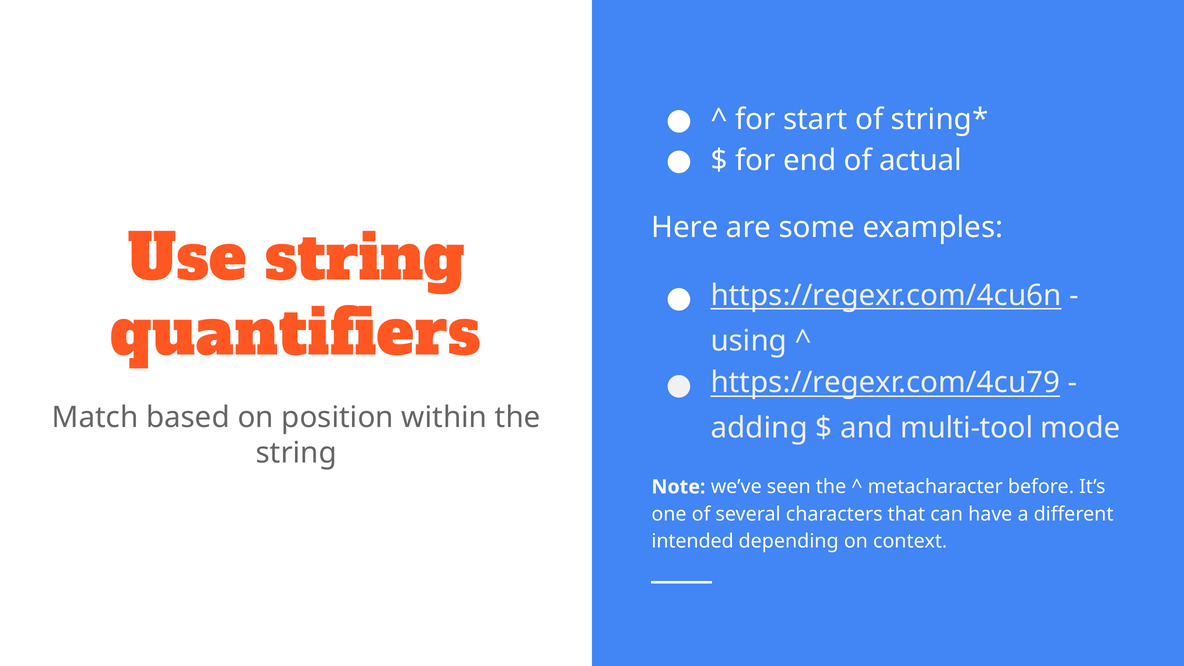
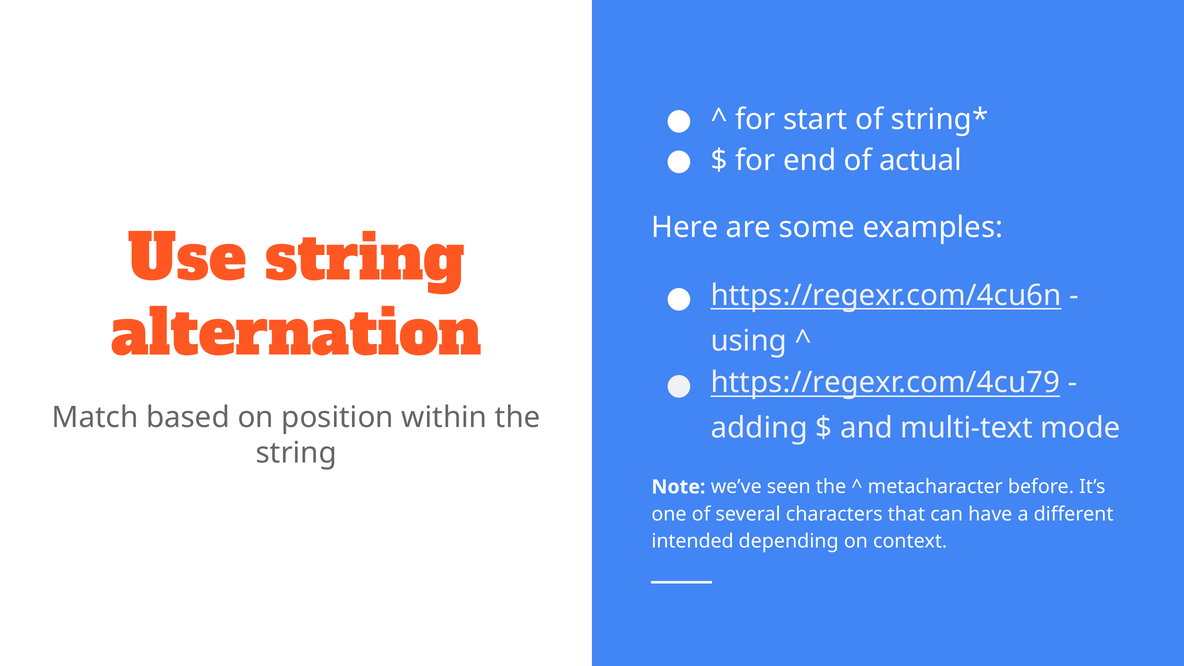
quantifiers: quantifiers -> alternation
multi-tool: multi-tool -> multi-text
